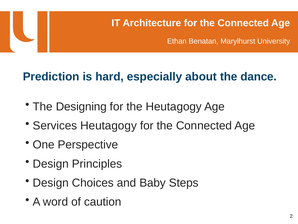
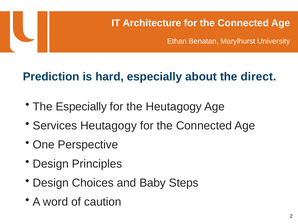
dance: dance -> direct
The Designing: Designing -> Especially
